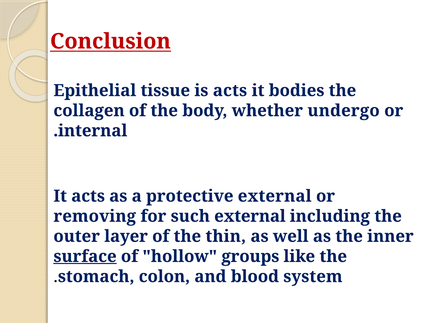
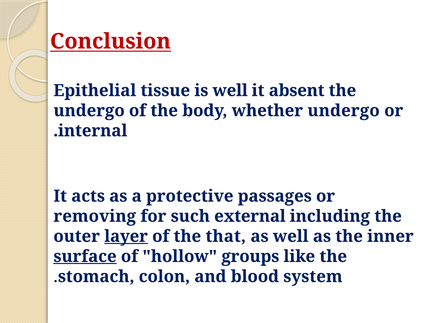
is acts: acts -> well
bodies: bodies -> absent
collagen at (89, 111): collagen -> undergo
protective external: external -> passages
layer underline: none -> present
thin: thin -> that
